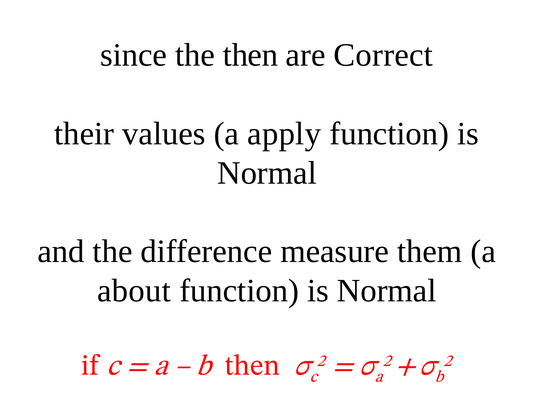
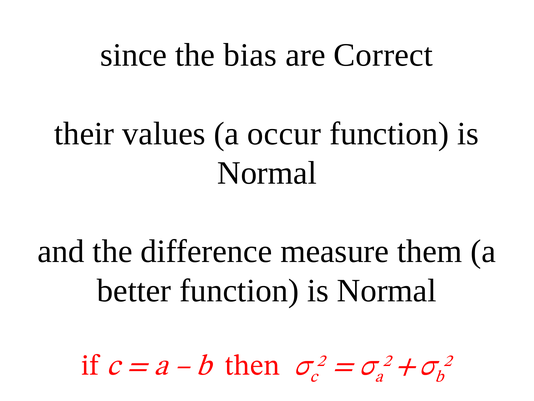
the then: then -> bias
apply: apply -> occur
about: about -> better
